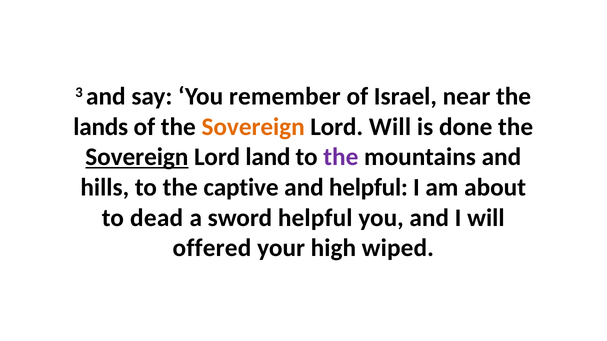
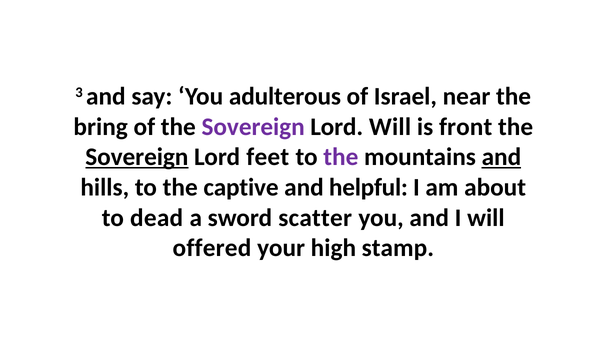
remember: remember -> adulterous
lands: lands -> bring
Sovereign at (253, 127) colour: orange -> purple
done: done -> front
land: land -> feet
and at (501, 157) underline: none -> present
sword helpful: helpful -> scatter
wiped: wiped -> stamp
